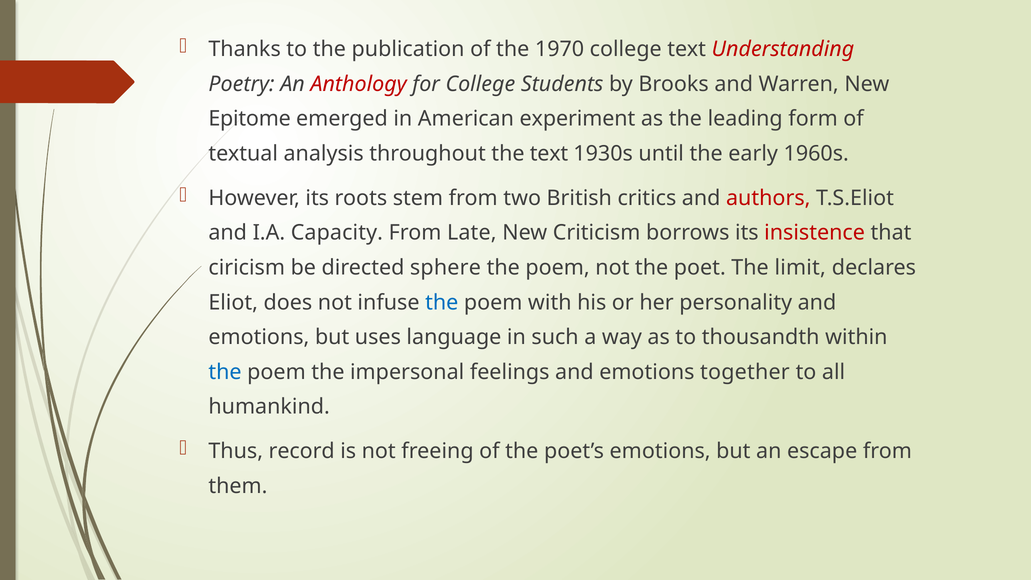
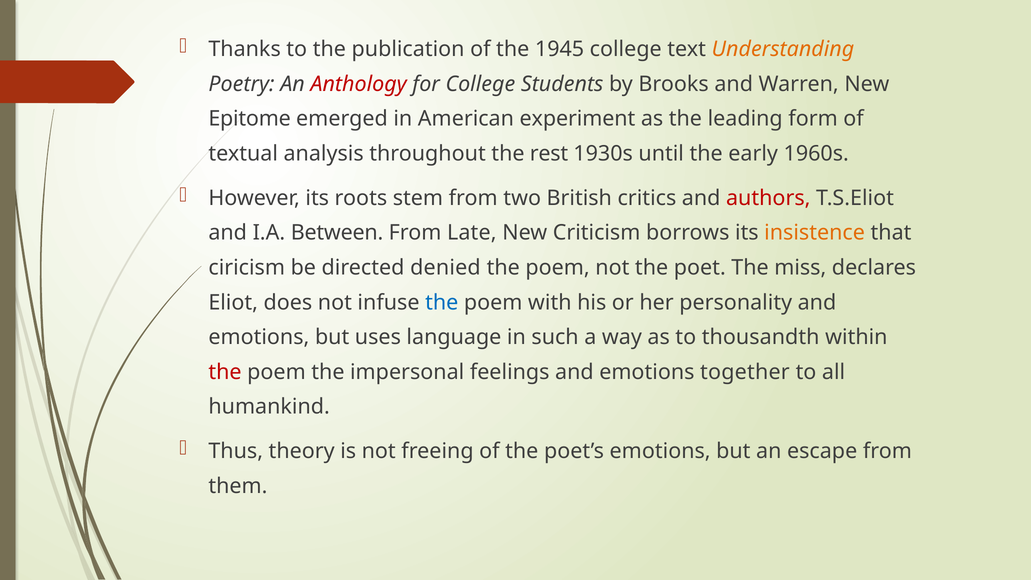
1970: 1970 -> 1945
Understanding colour: red -> orange
the text: text -> rest
Capacity: Capacity -> Between
insistence colour: red -> orange
sphere: sphere -> denied
limit: limit -> miss
the at (225, 372) colour: blue -> red
record: record -> theory
